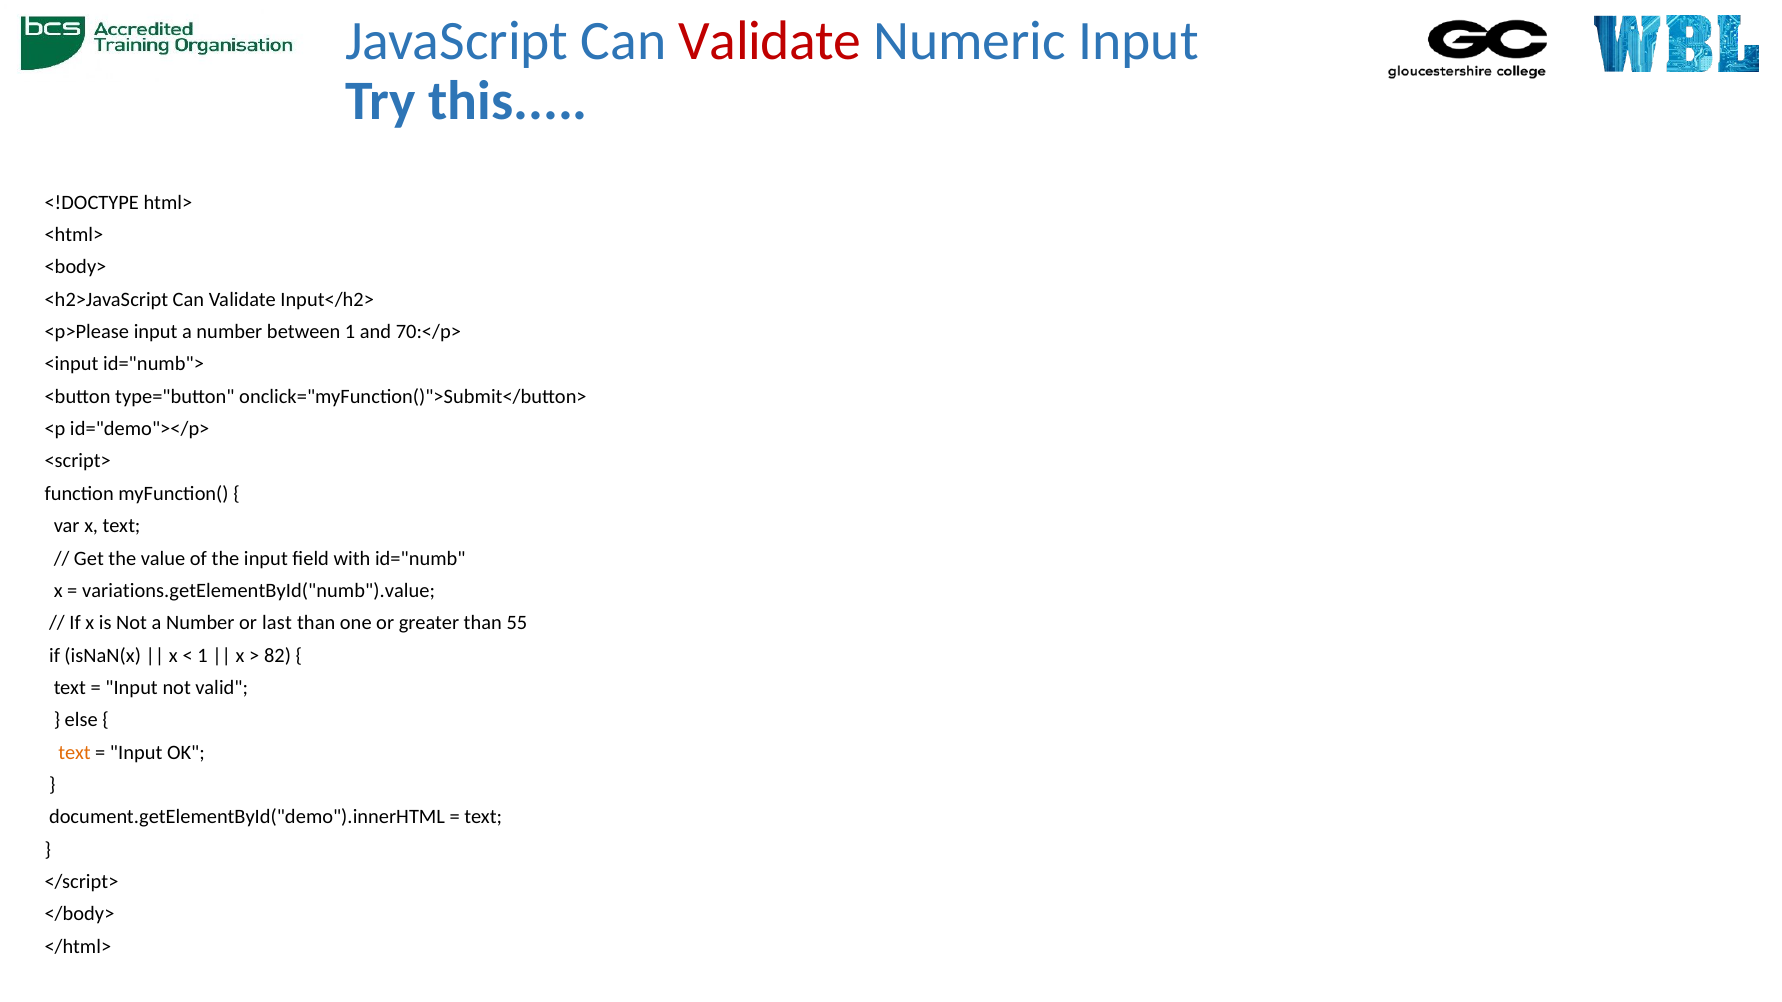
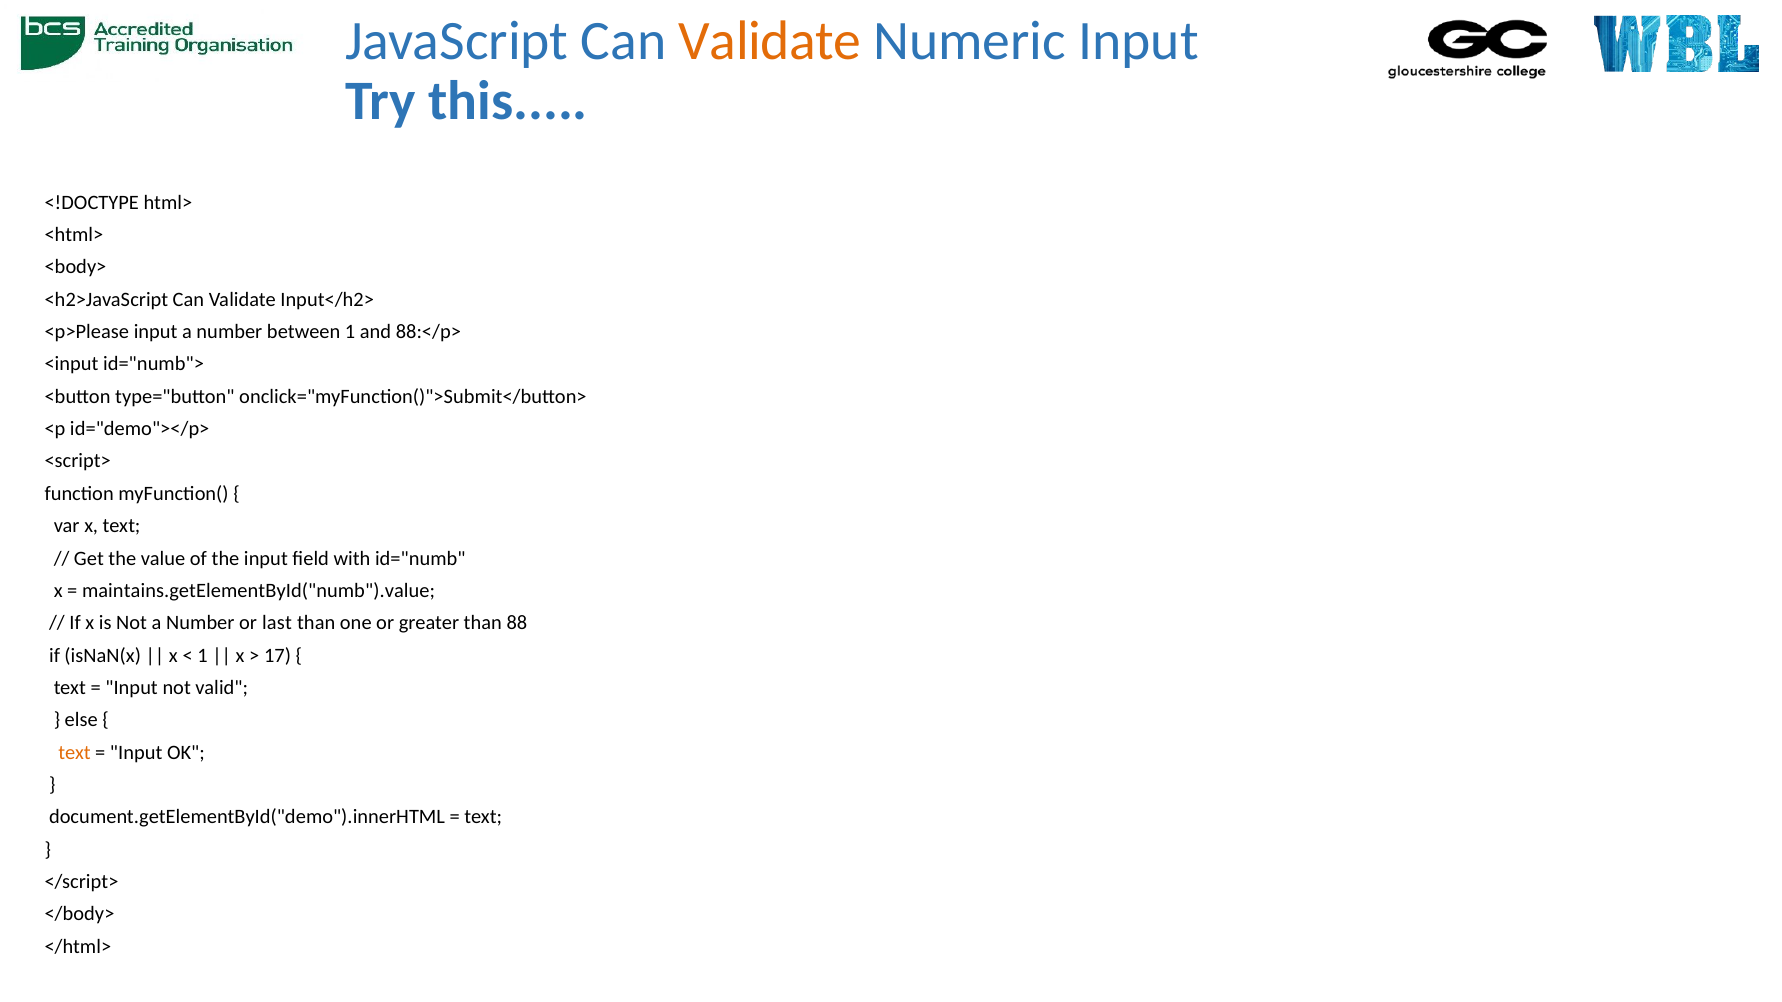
Validate at (770, 41) colour: red -> orange
70:</p>: 70:</p> -> 88:</p>
variations.getElementById("numb").value: variations.getElementById("numb").value -> maintains.getElementById("numb").value
55: 55 -> 88
82: 82 -> 17
